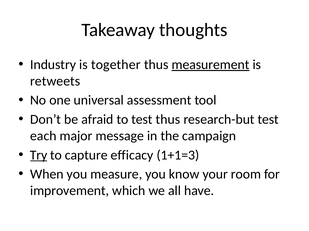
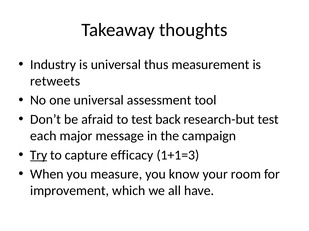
is together: together -> universal
measurement underline: present -> none
test thus: thus -> back
